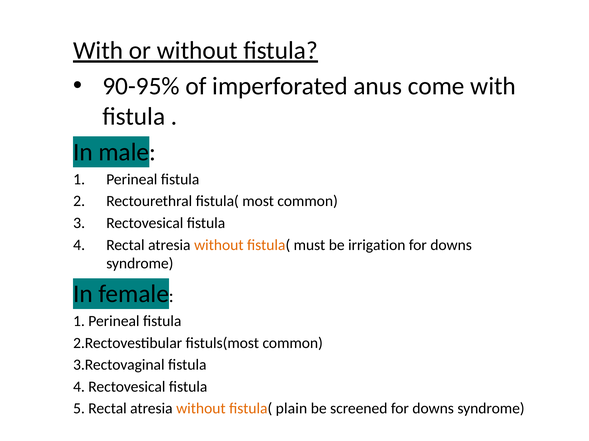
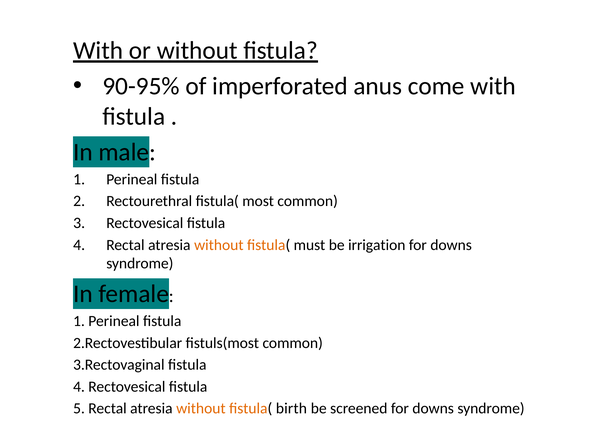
plain: plain -> birth
